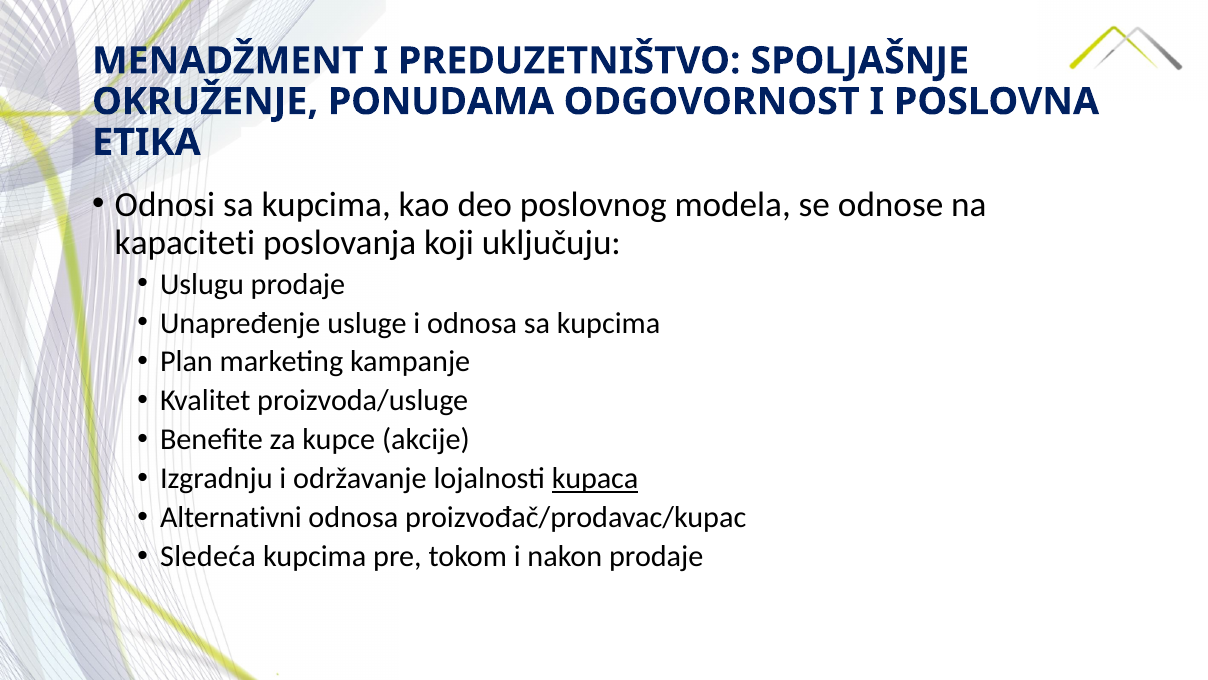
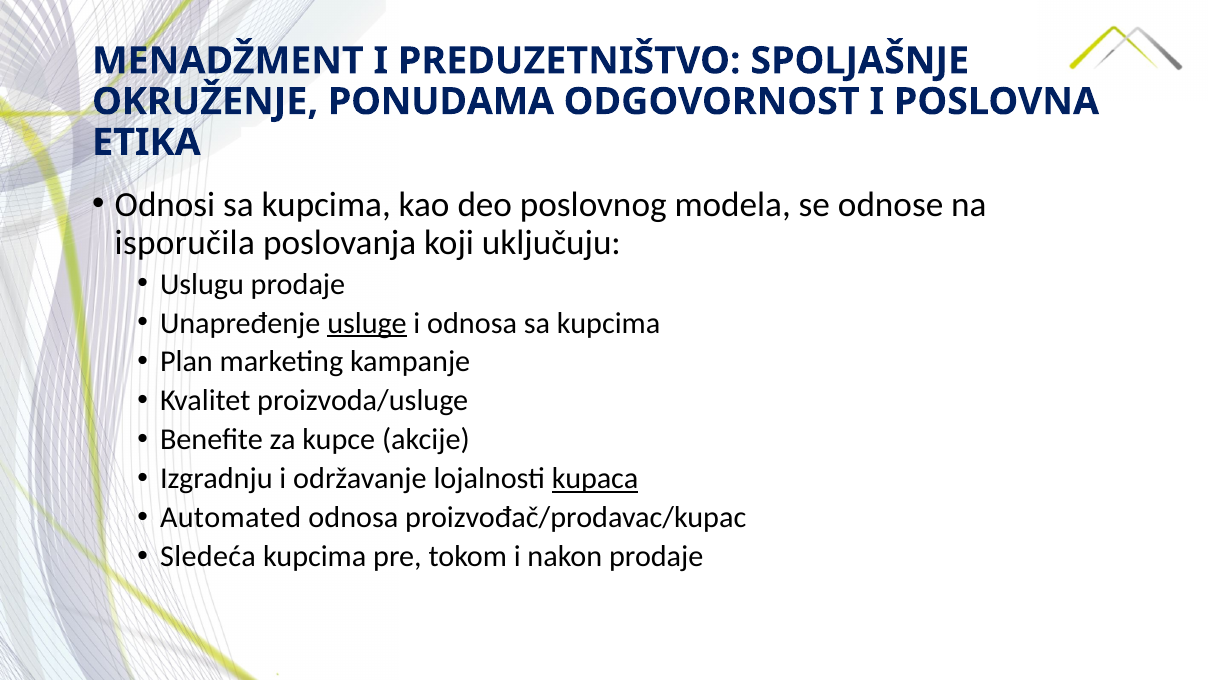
kapaciteti: kapaciteti -> isporučila
usluge underline: none -> present
Alternativni: Alternativni -> Automated
